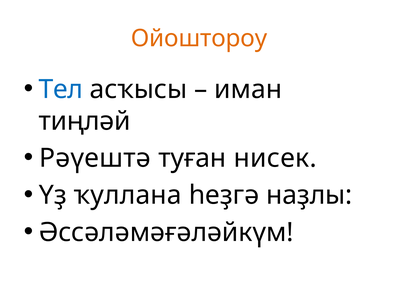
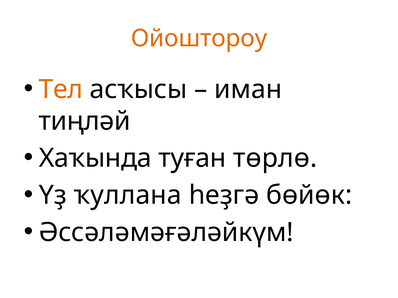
Тел colour: blue -> orange
Рәүештә: Рәүештә -> Хаҡында
нисек: нисек -> төрлө
наҙлы: наҙлы -> бөйөк
